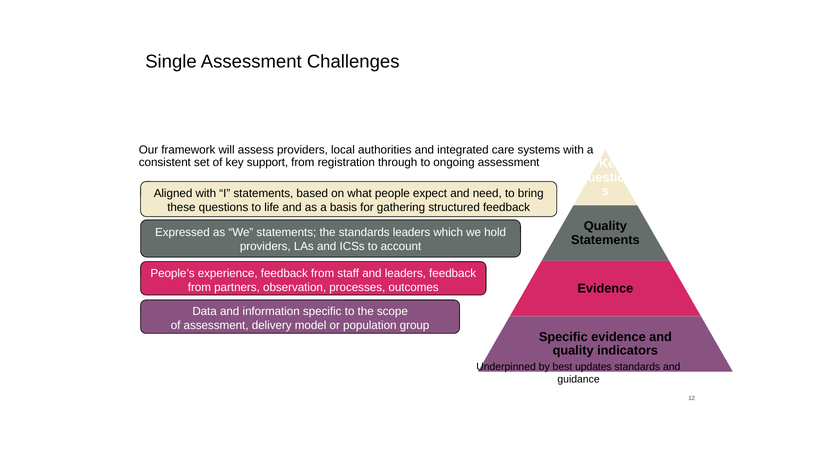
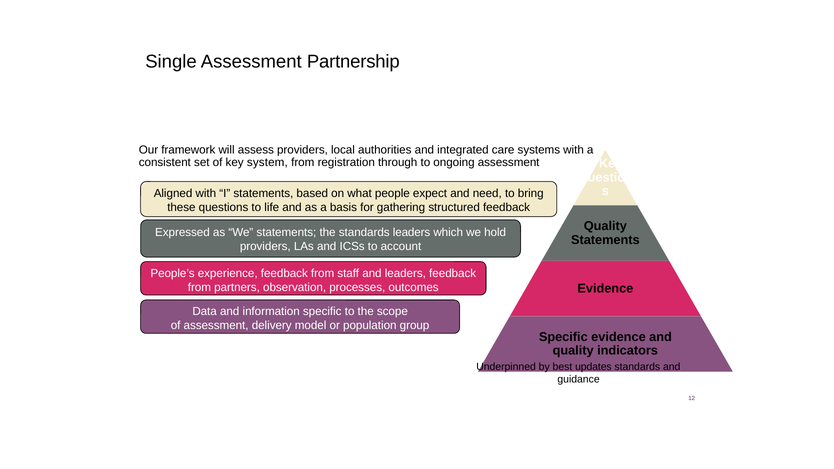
Challenges: Challenges -> Partnership
support: support -> system
